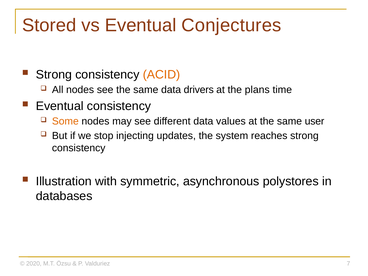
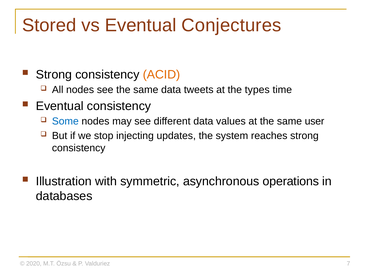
drivers: drivers -> tweets
plans: plans -> types
Some colour: orange -> blue
polystores: polystores -> operations
